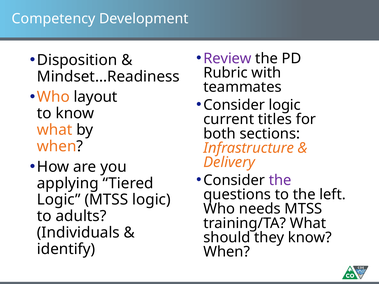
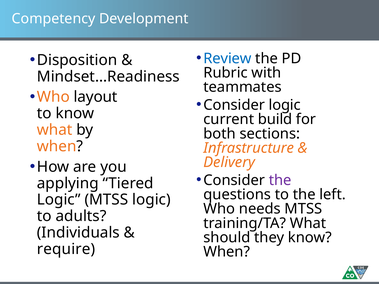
Review colour: purple -> blue
titles: titles -> build
identify: identify -> require
